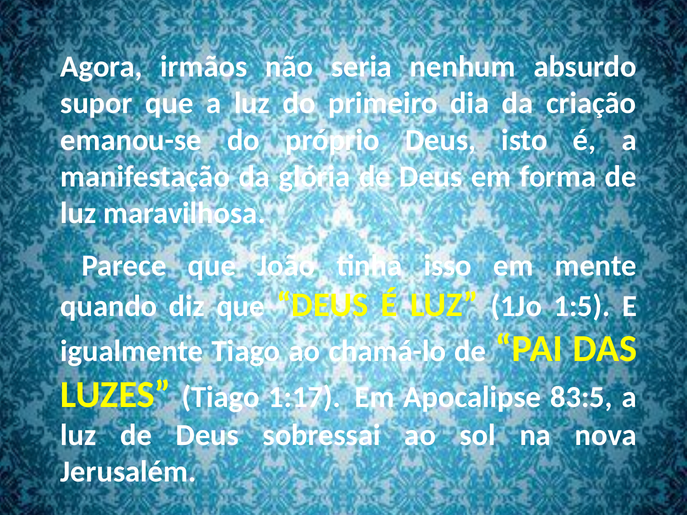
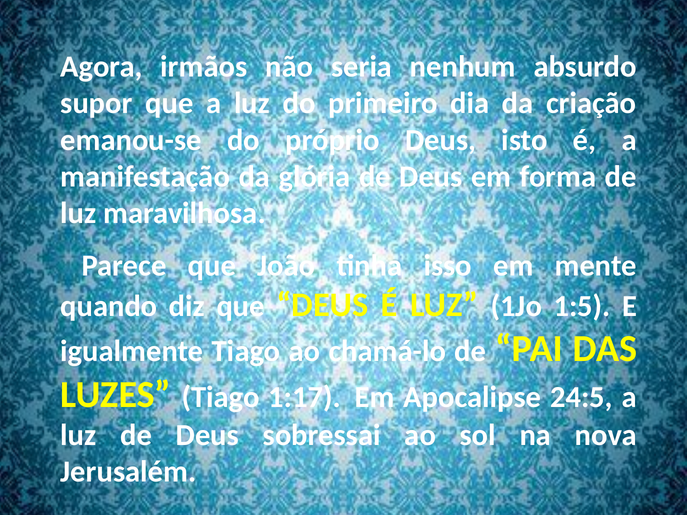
83:5: 83:5 -> 24:5
